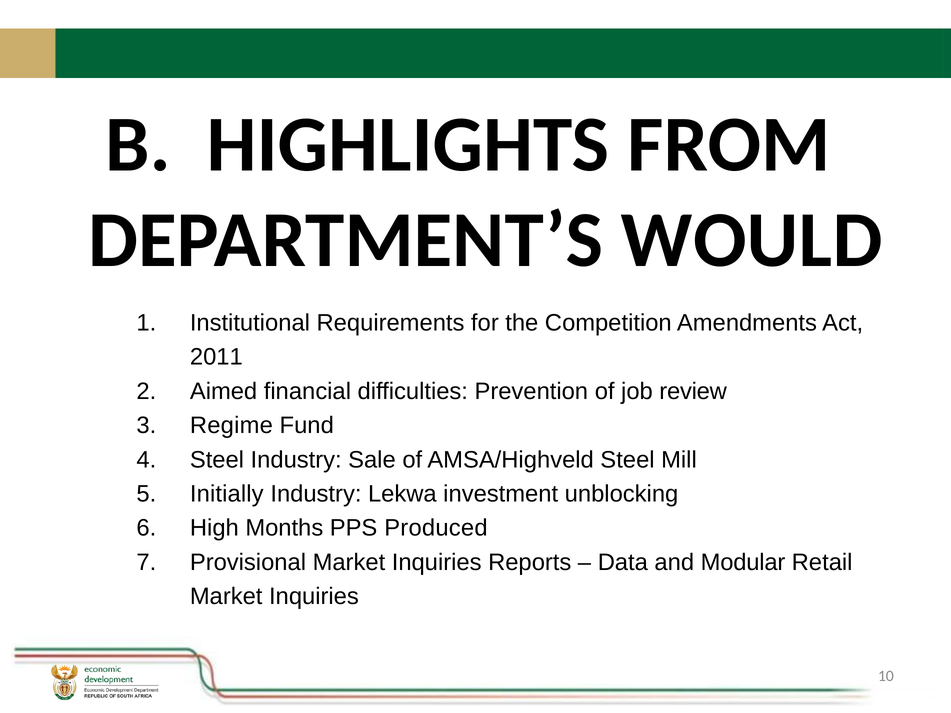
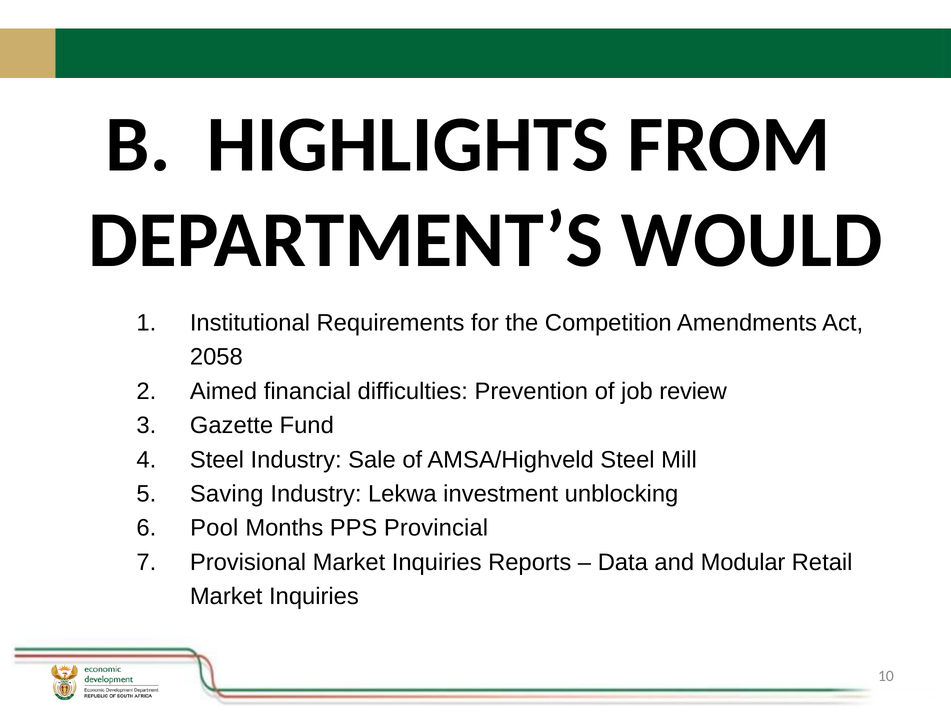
2011: 2011 -> 2058
Regime: Regime -> Gazette
Initially: Initially -> Saving
High: High -> Pool
Produced: Produced -> Provincial
